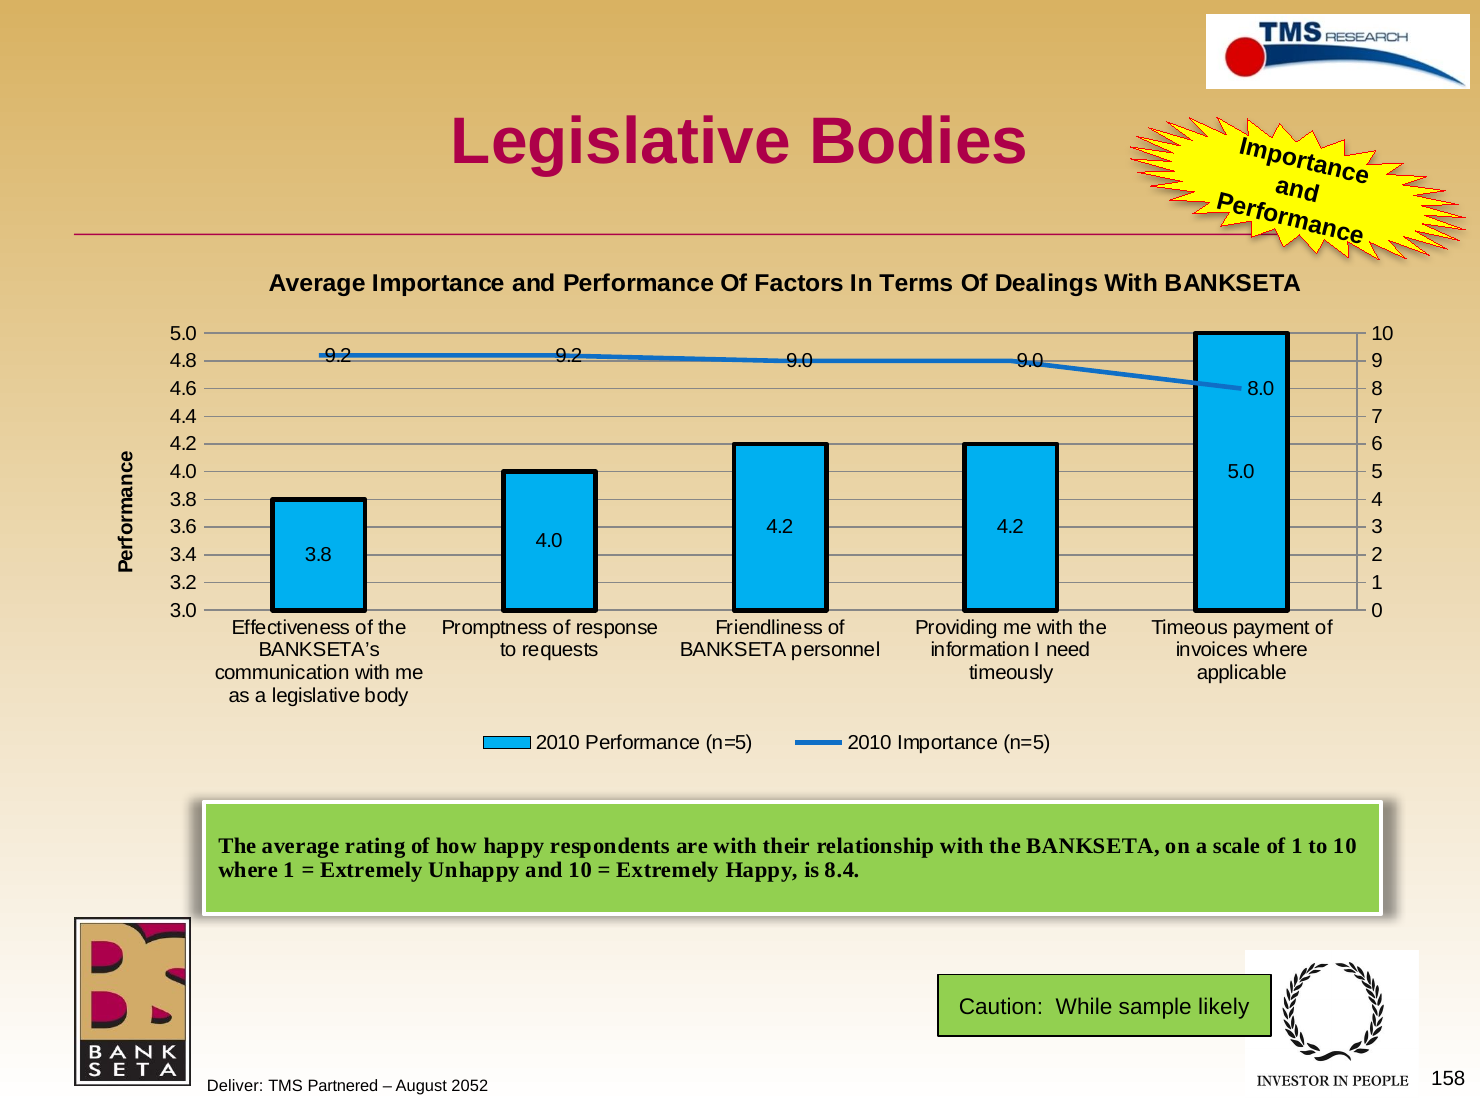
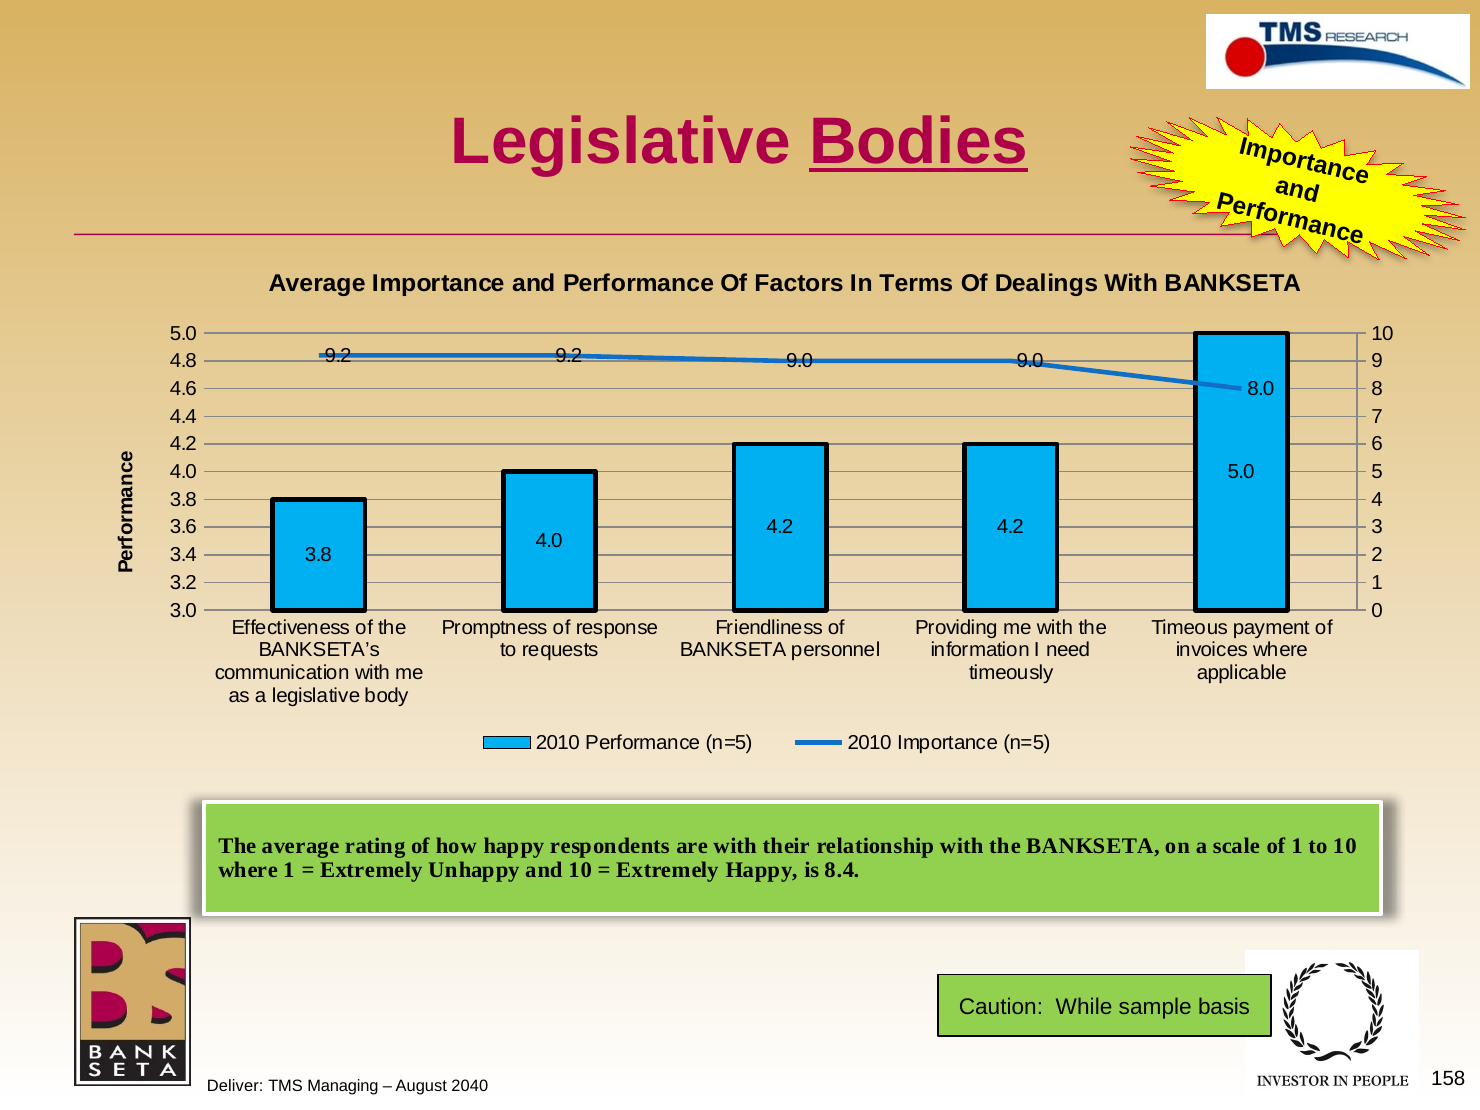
Bodies underline: none -> present
likely: likely -> basis
Partnered: Partnered -> Managing
2052: 2052 -> 2040
